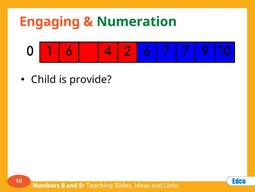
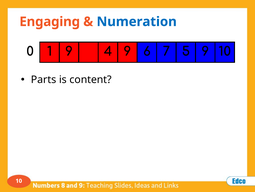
Numeration colour: green -> blue
1 6: 6 -> 9
4 2: 2 -> 9
7 7: 7 -> 5
Child: Child -> Parts
provide: provide -> content
